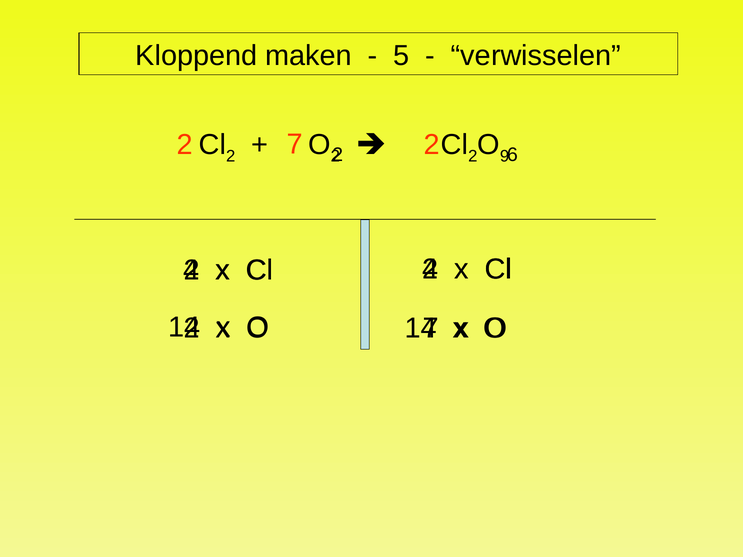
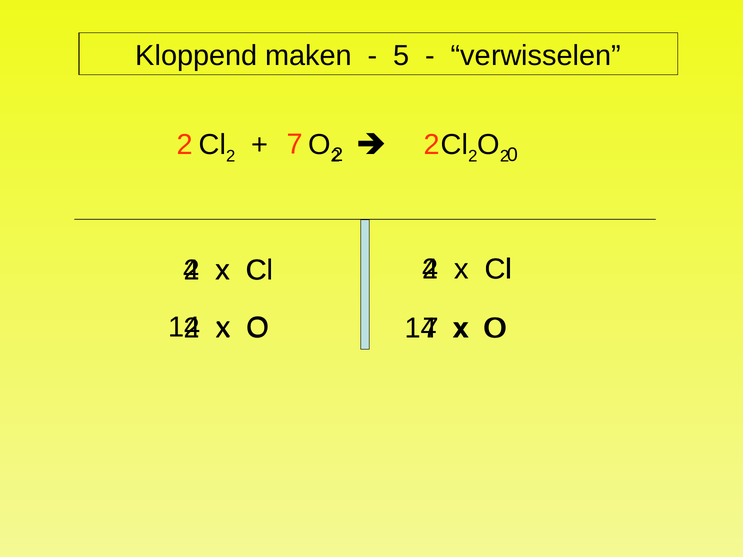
6: 6 -> 0
2 O 9: 9 -> 2
